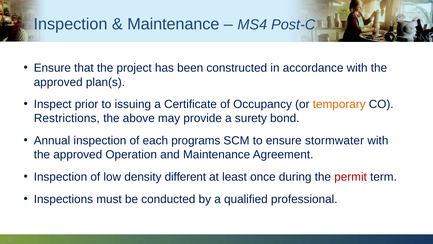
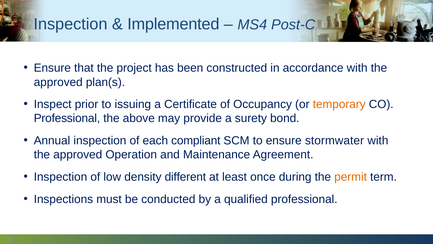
Maintenance at (173, 24): Maintenance -> Implemented
Restrictions at (67, 118): Restrictions -> Professional
programs: programs -> compliant
permit colour: red -> orange
